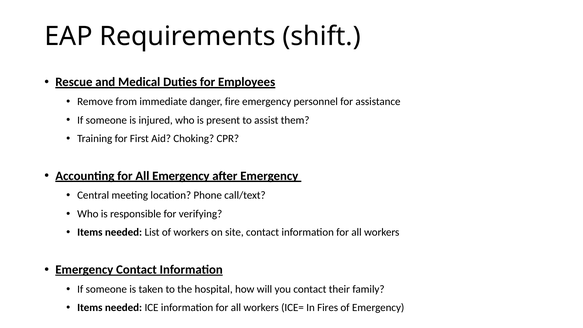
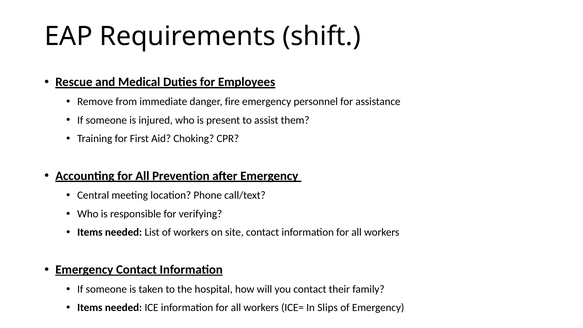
All Emergency: Emergency -> Prevention
Fires: Fires -> Slips
